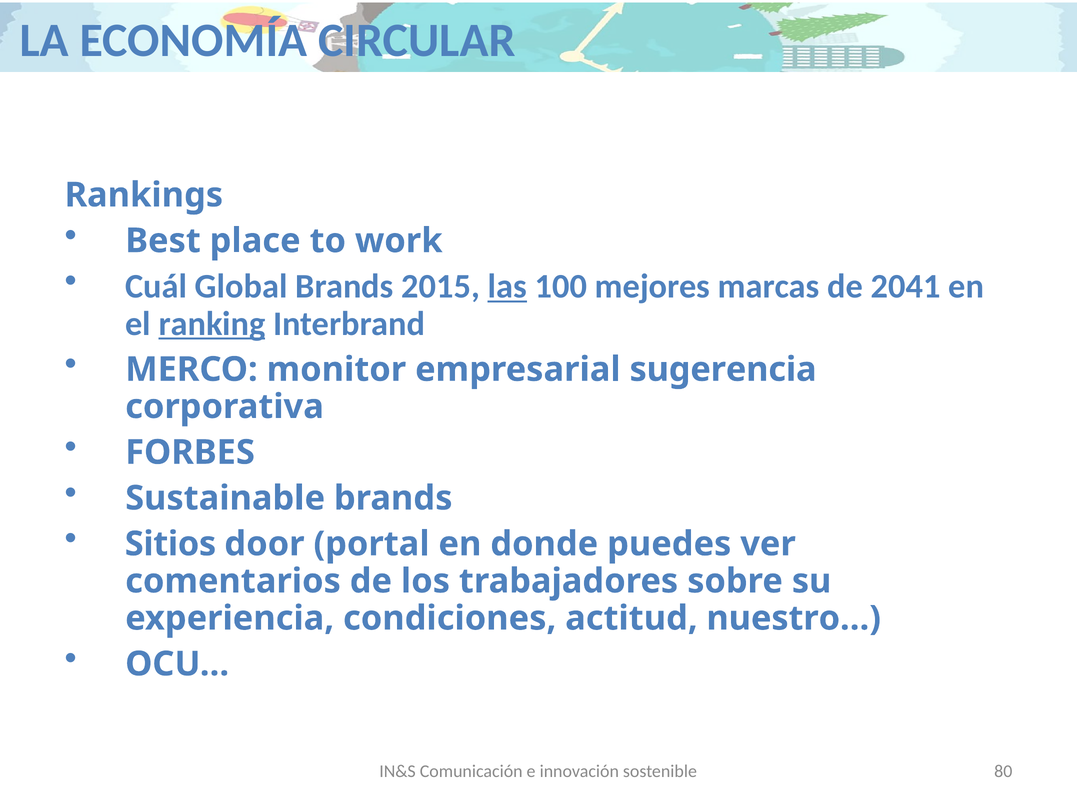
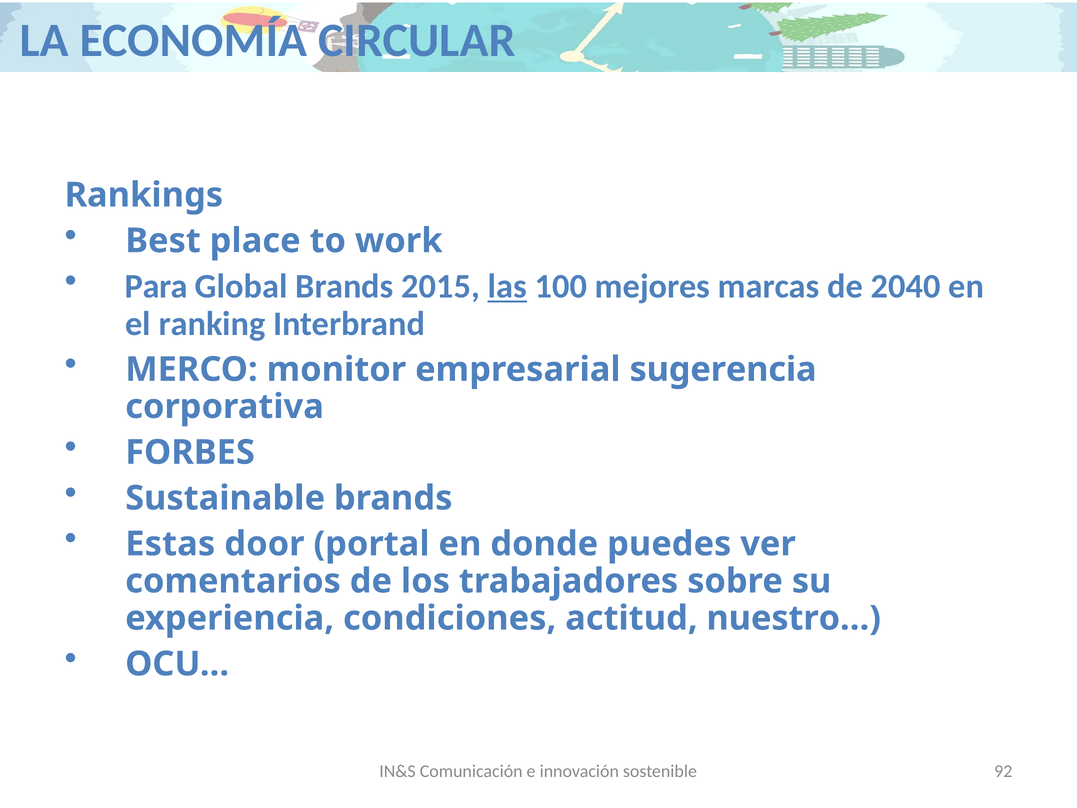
Cuál: Cuál -> Para
2041: 2041 -> 2040
ranking underline: present -> none
Sitios: Sitios -> Estas
80: 80 -> 92
